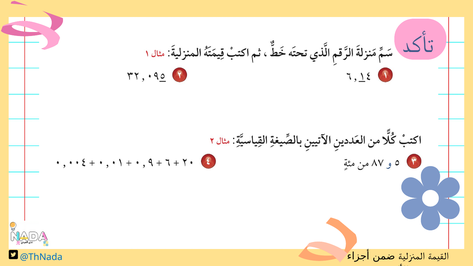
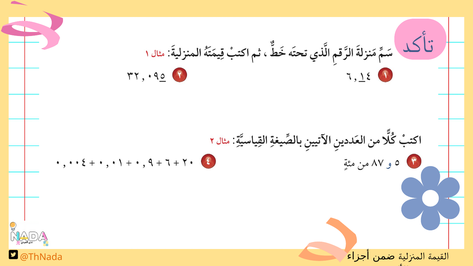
@ThNada colour: blue -> orange
